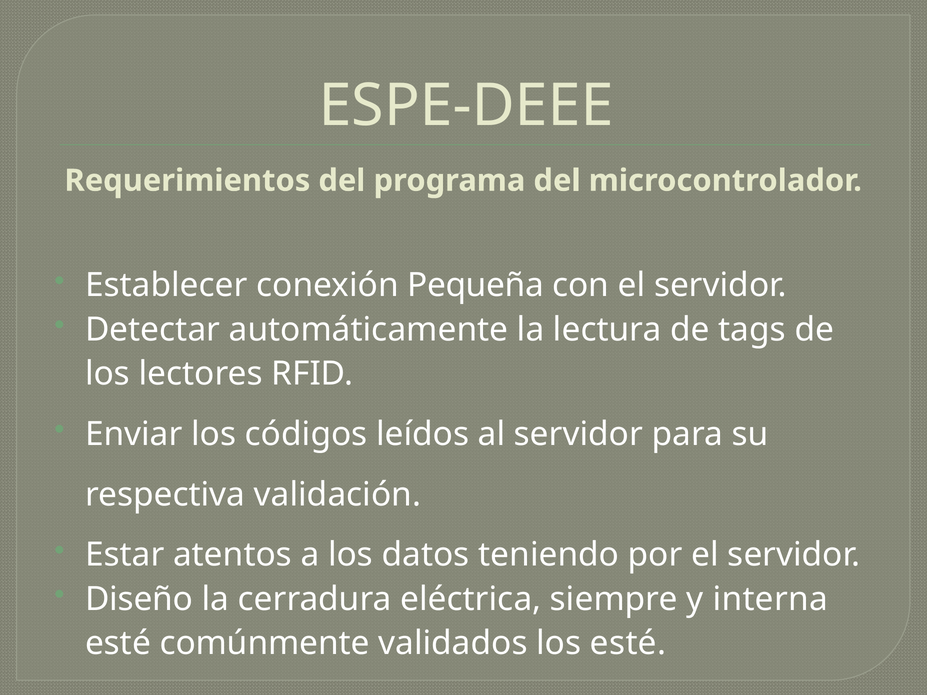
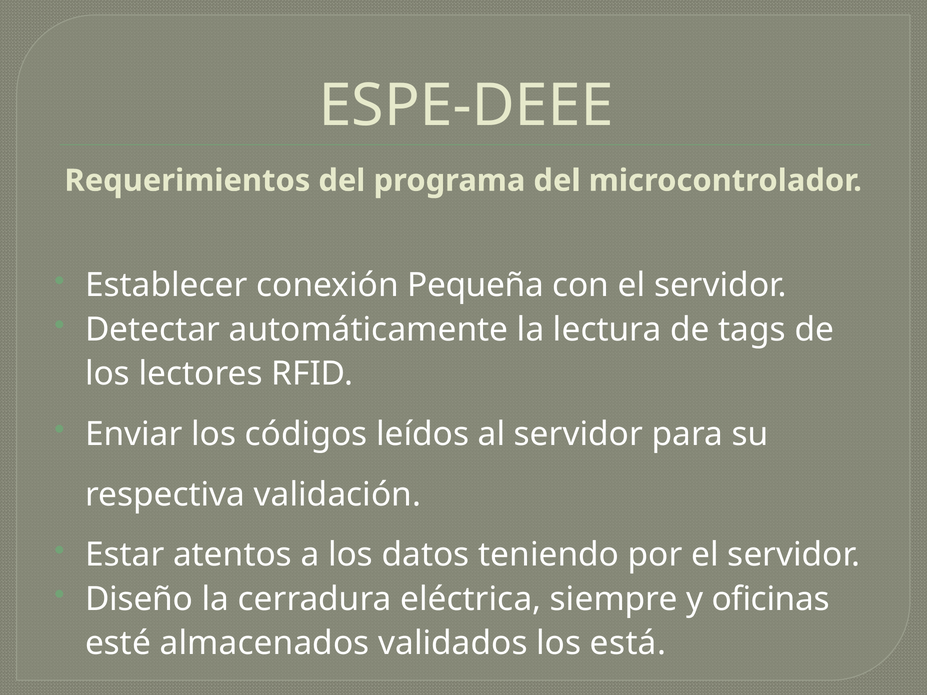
interna: interna -> oficinas
comúnmente: comúnmente -> almacenados
los esté: esté -> está
